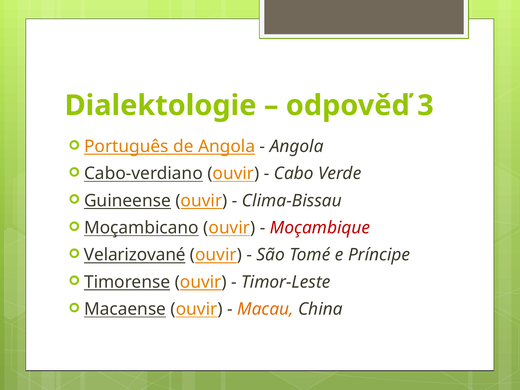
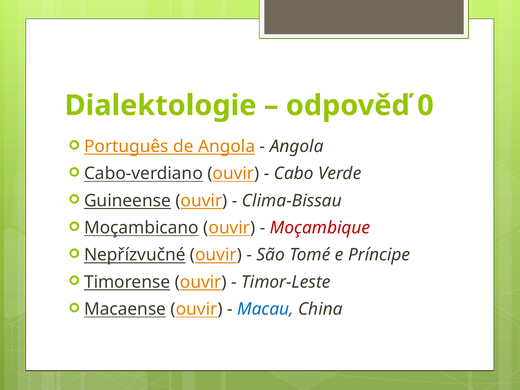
3: 3 -> 0
Velarizované: Velarizované -> Nepřízvučné
Macau colour: orange -> blue
